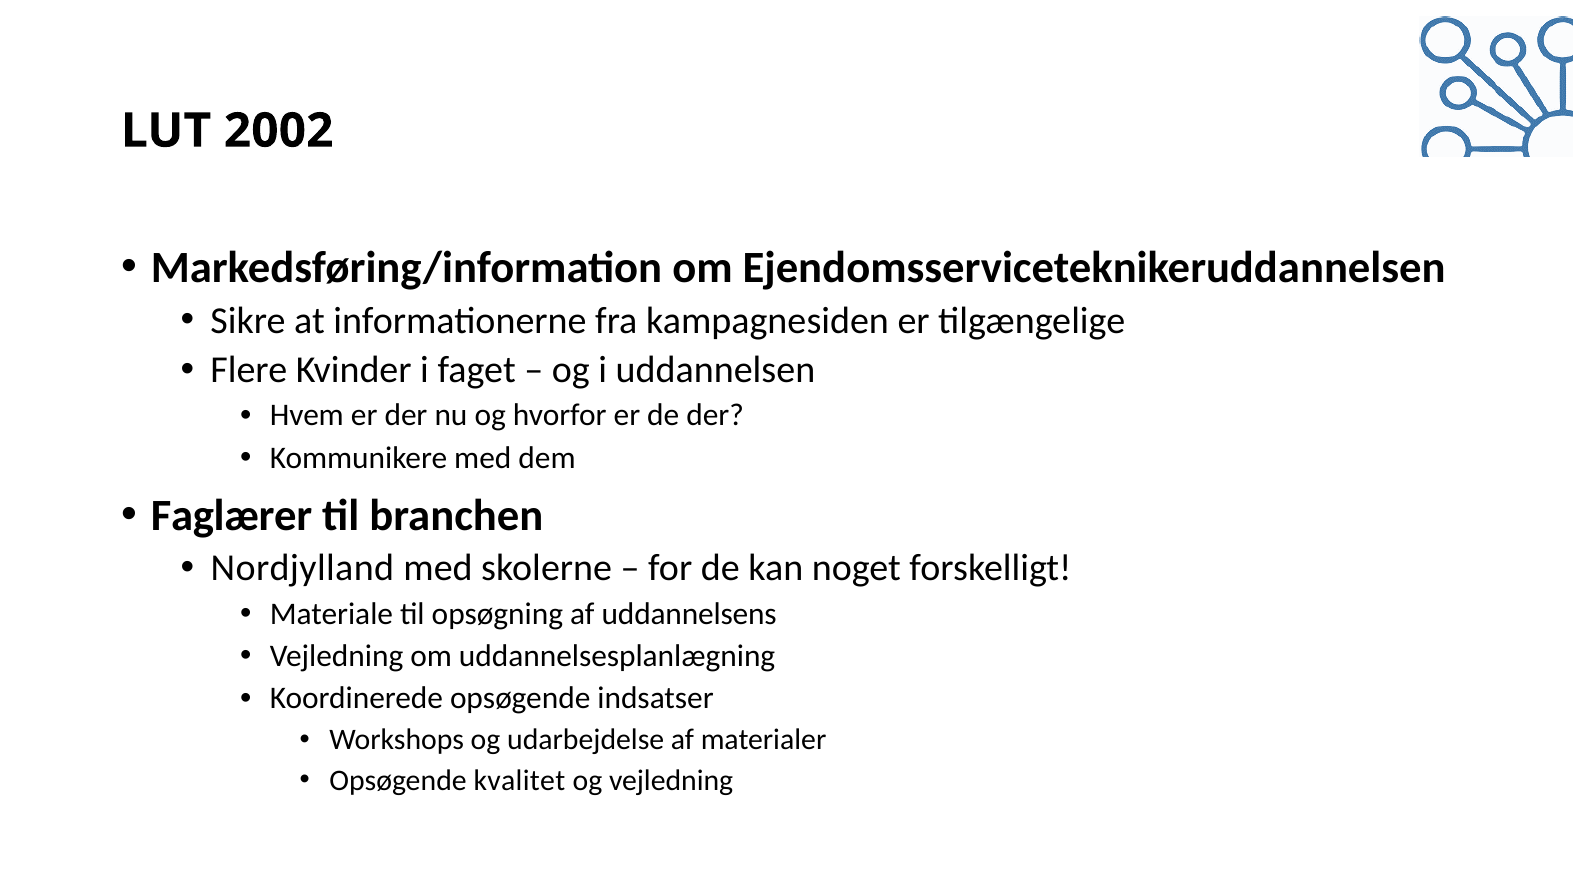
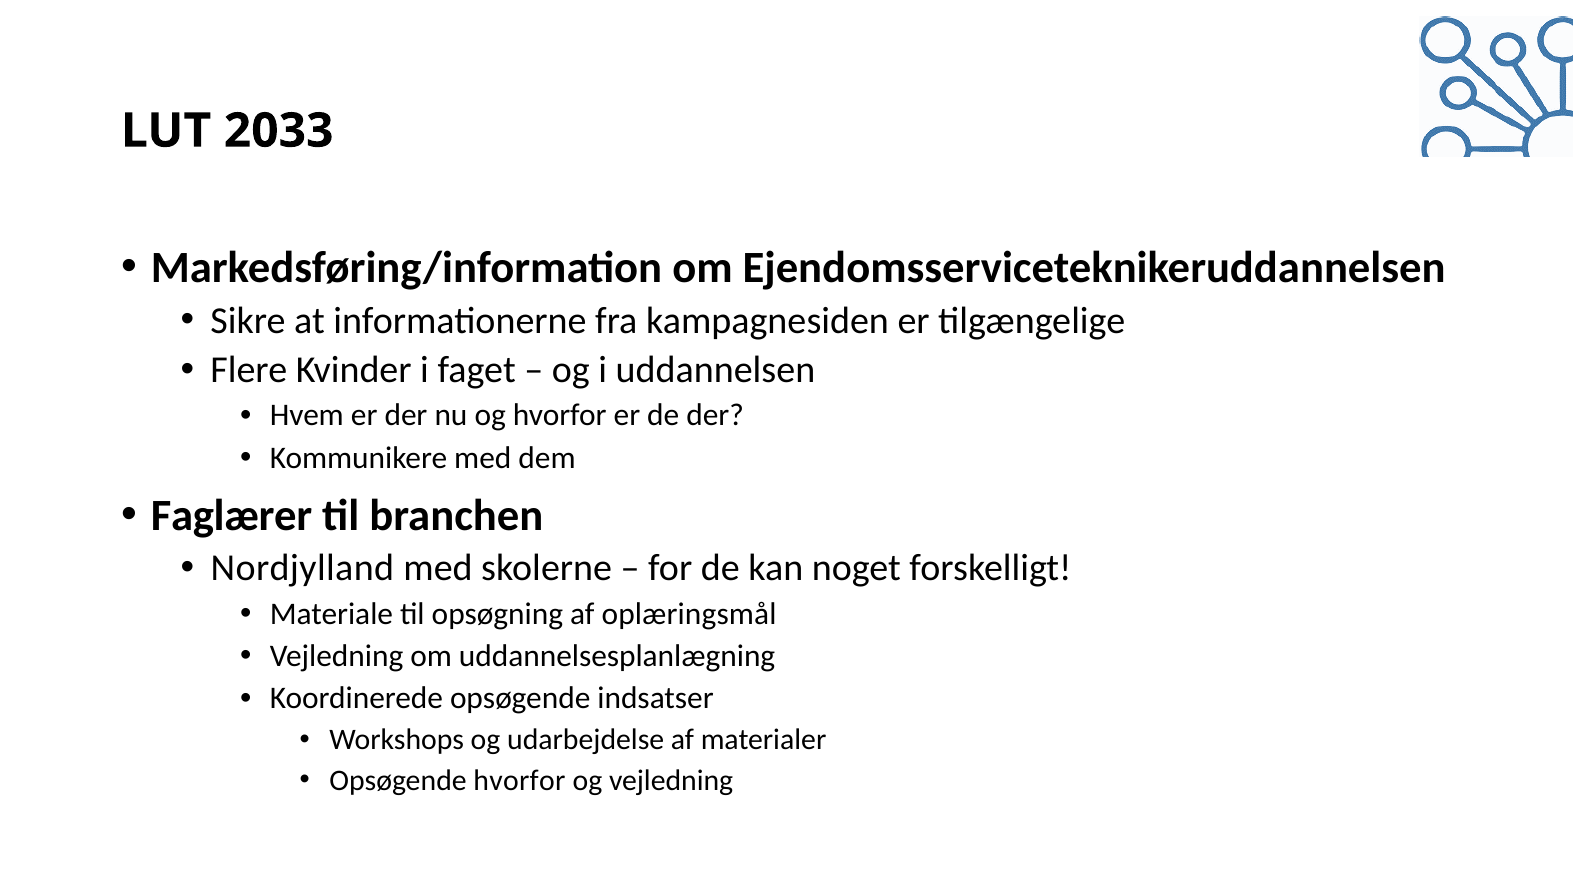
2002: 2002 -> 2033
uddannelsens: uddannelsens -> oplæringsmål
Opsøgende kvalitet: kvalitet -> hvorfor
